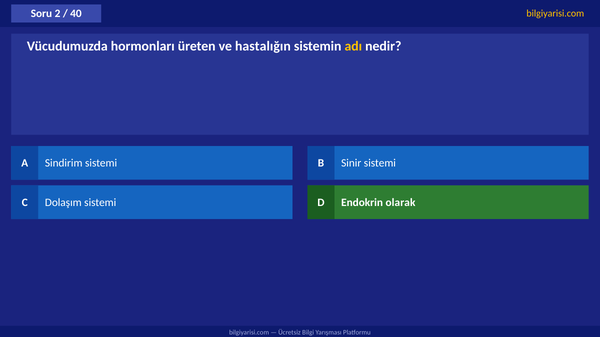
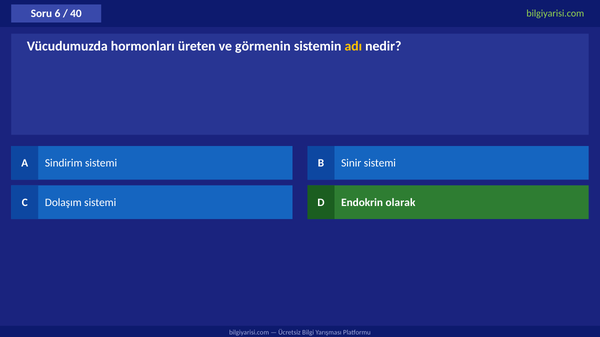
2: 2 -> 6
bilgiyarisi.com at (555, 14) colour: yellow -> light green
hastalığın: hastalığın -> görmenin
